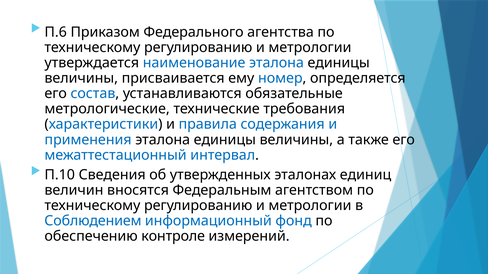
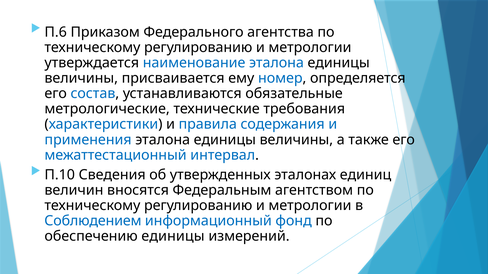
обеспечению контроле: контроле -> единицы
